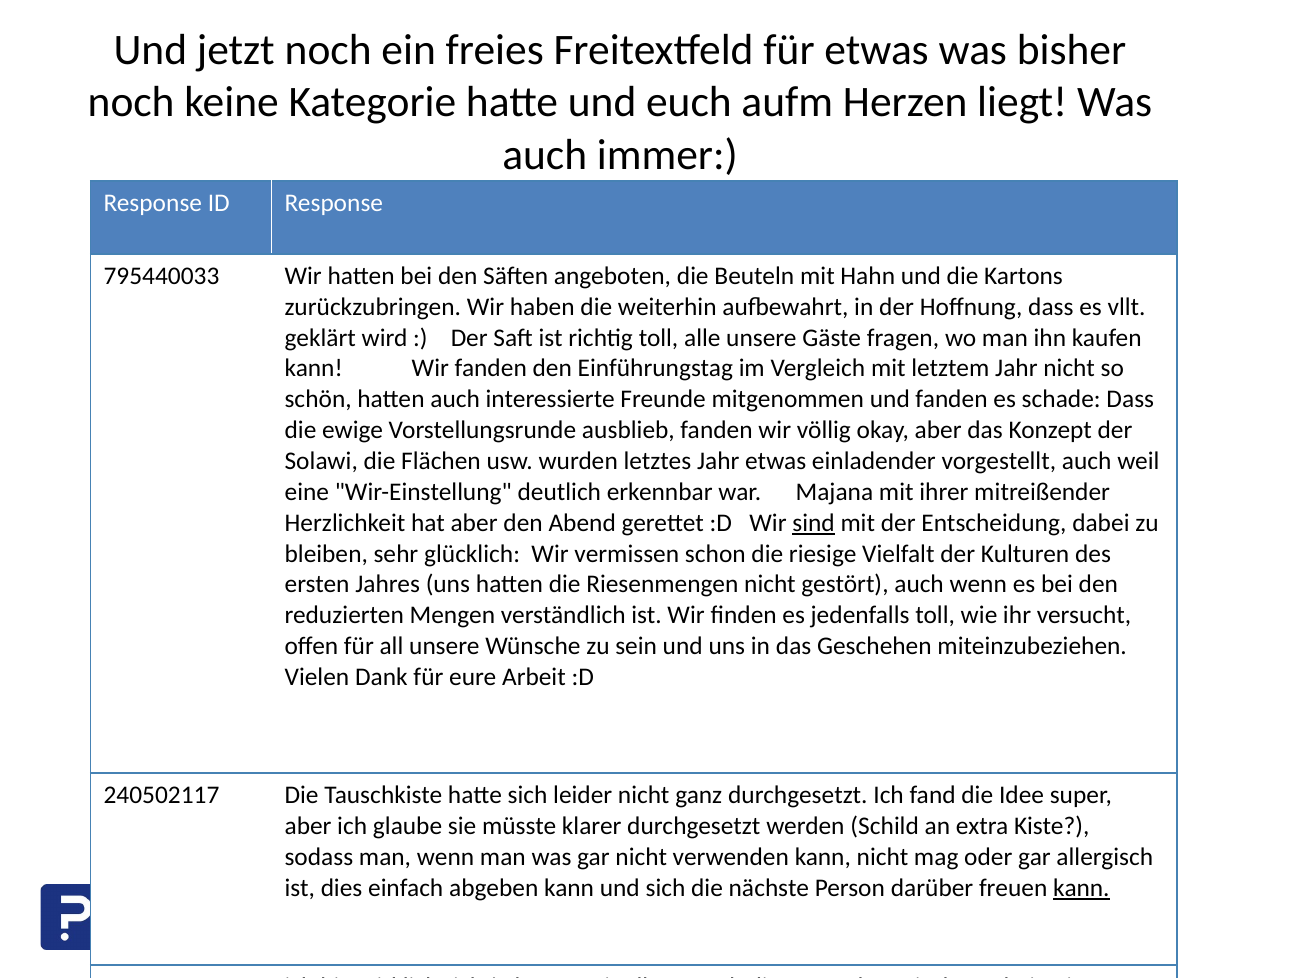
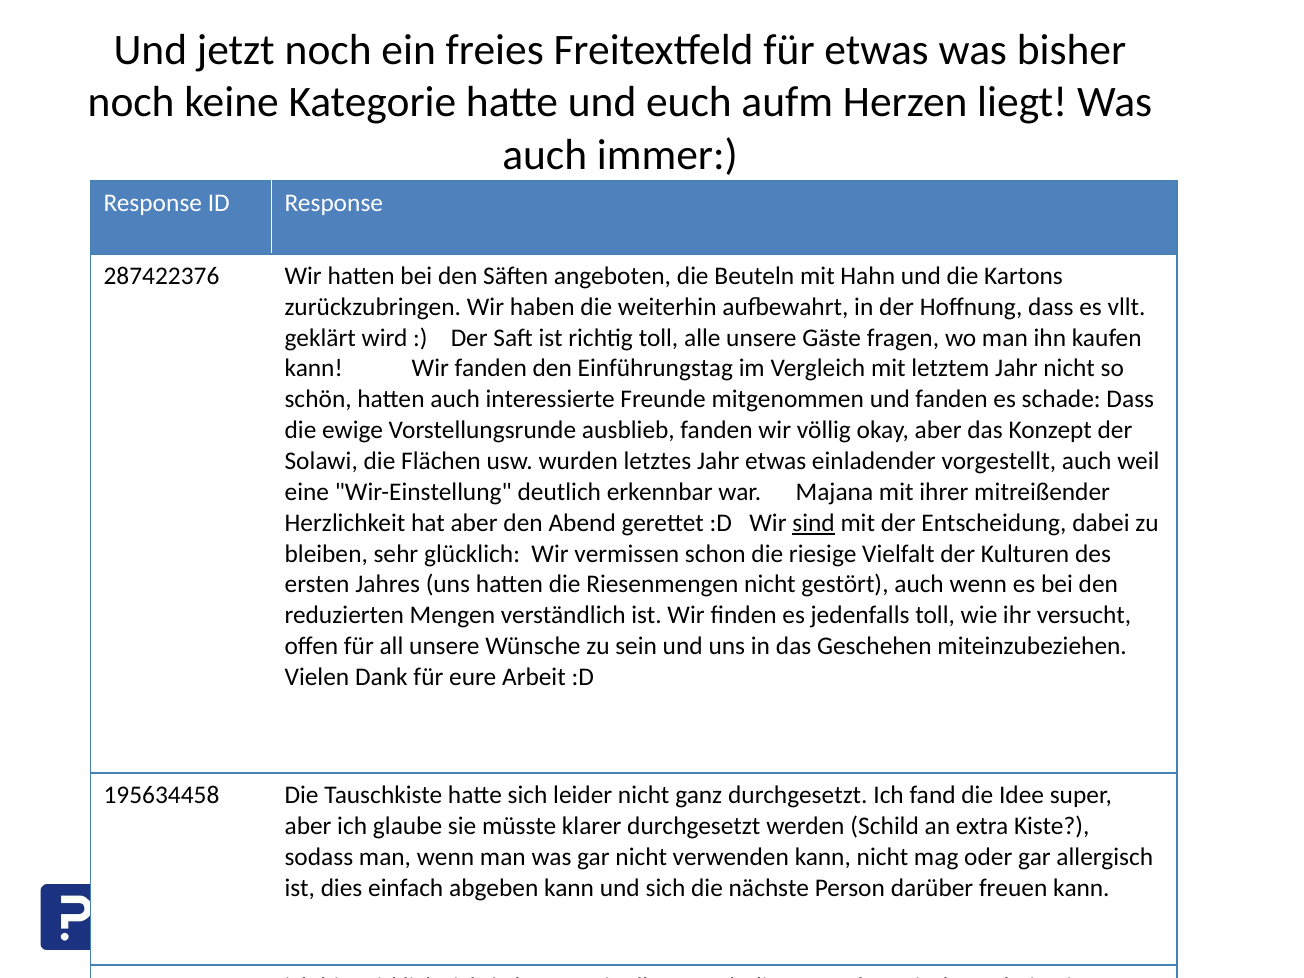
795440033: 795440033 -> 287422376
240502117: 240502117 -> 195634458
kann at (1081, 888) underline: present -> none
